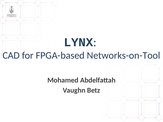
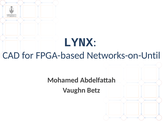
Networks-on-Tool: Networks-on-Tool -> Networks-on-Until
